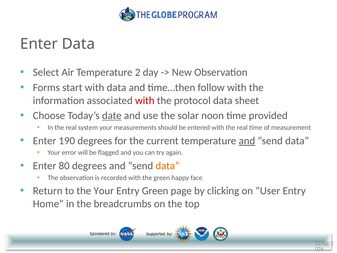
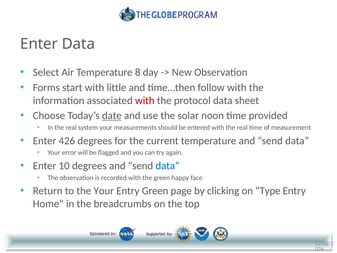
2: 2 -> 8
with data: data -> little
190: 190 -> 426
and at (247, 141) underline: present -> none
80: 80 -> 10
data at (167, 166) colour: orange -> blue
User: User -> Type
